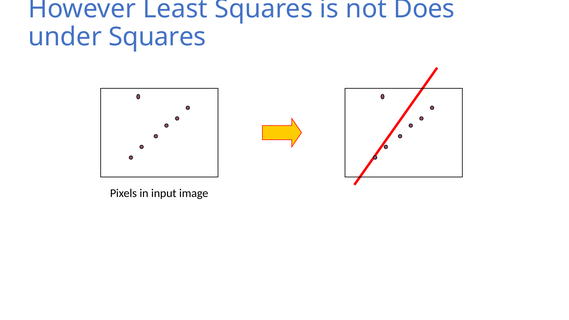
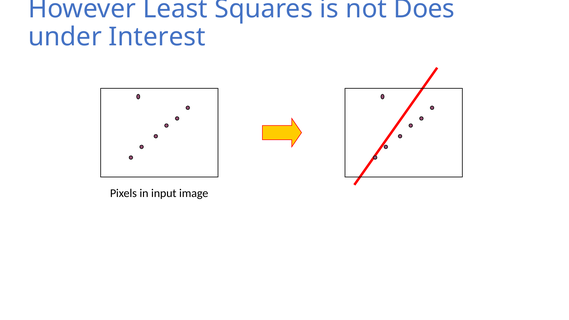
under Squares: Squares -> Interest
